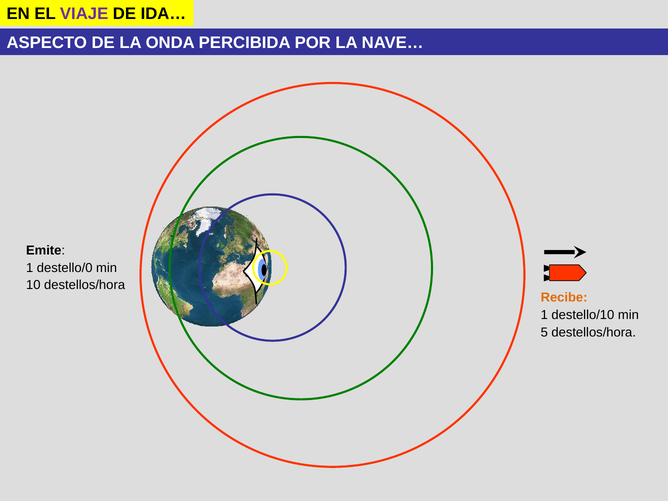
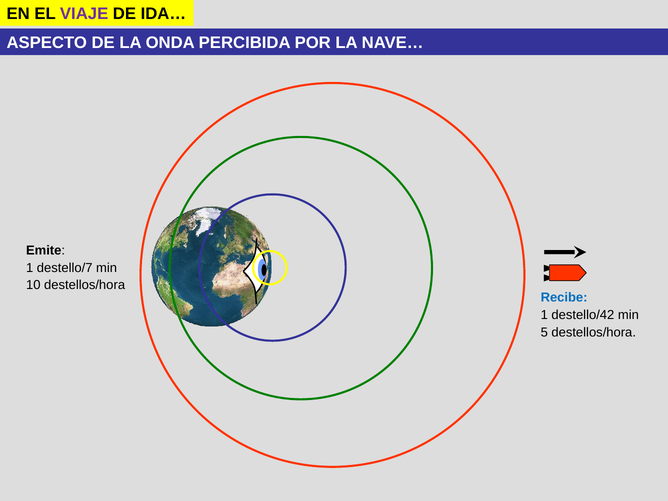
destello/0: destello/0 -> destello/7
Recibe colour: orange -> blue
destello/10: destello/10 -> destello/42
